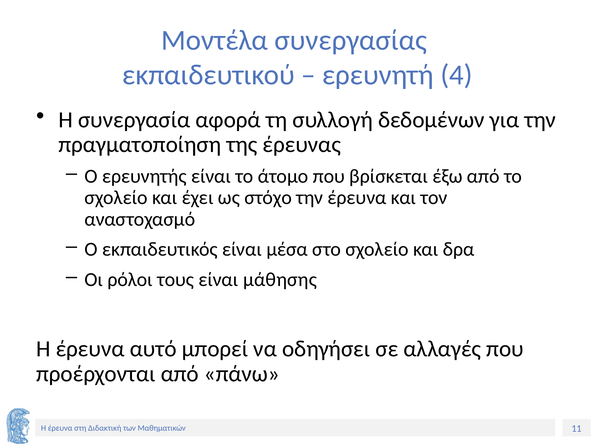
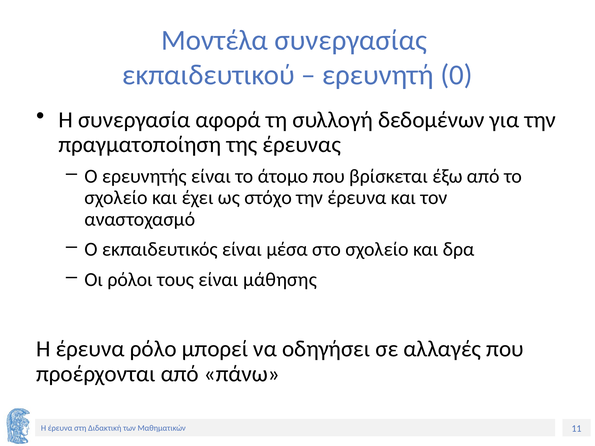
4: 4 -> 0
αυτό: αυτό -> ρόλο
